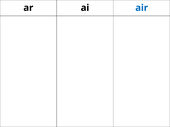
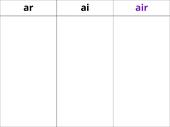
air colour: blue -> purple
